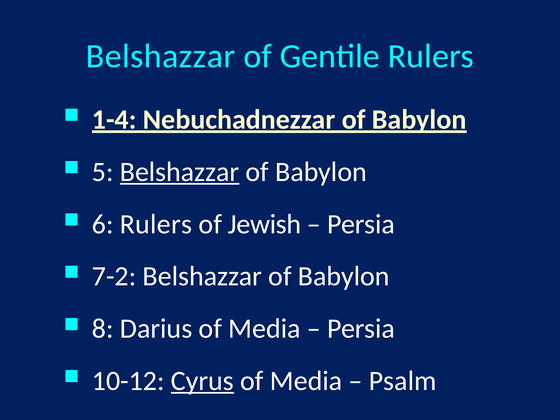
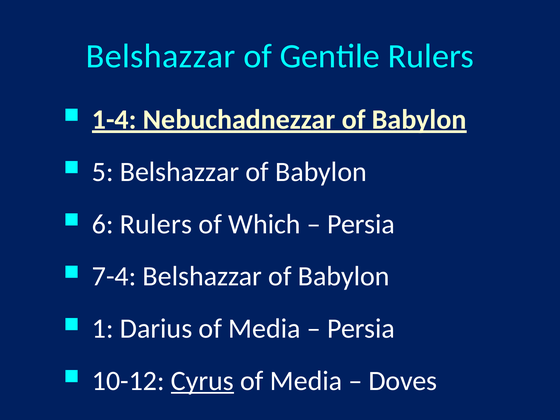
Belshazzar at (180, 172) underline: present -> none
Jewish: Jewish -> Which
7-2: 7-2 -> 7-4
8: 8 -> 1
Psalm: Psalm -> Doves
